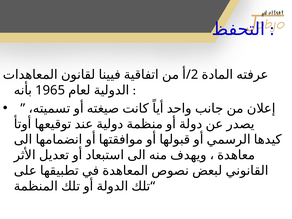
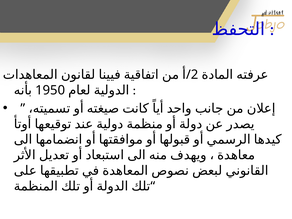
1965: 1965 -> 1950
